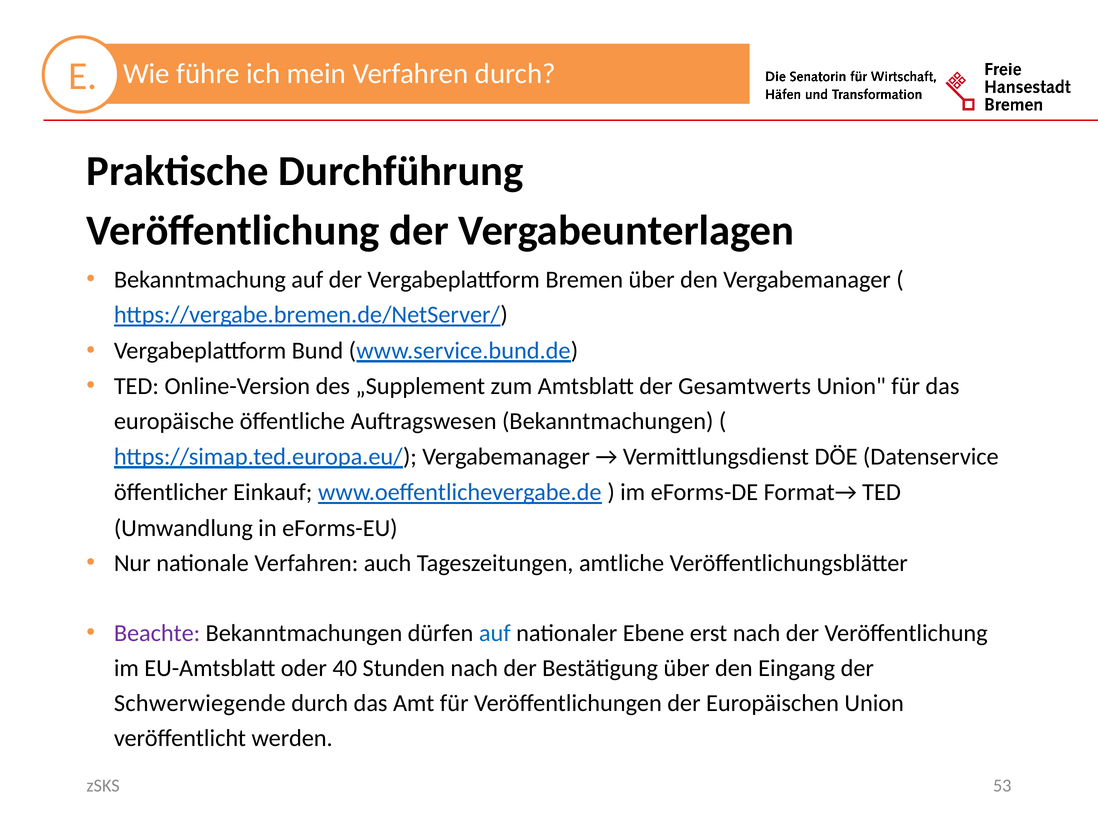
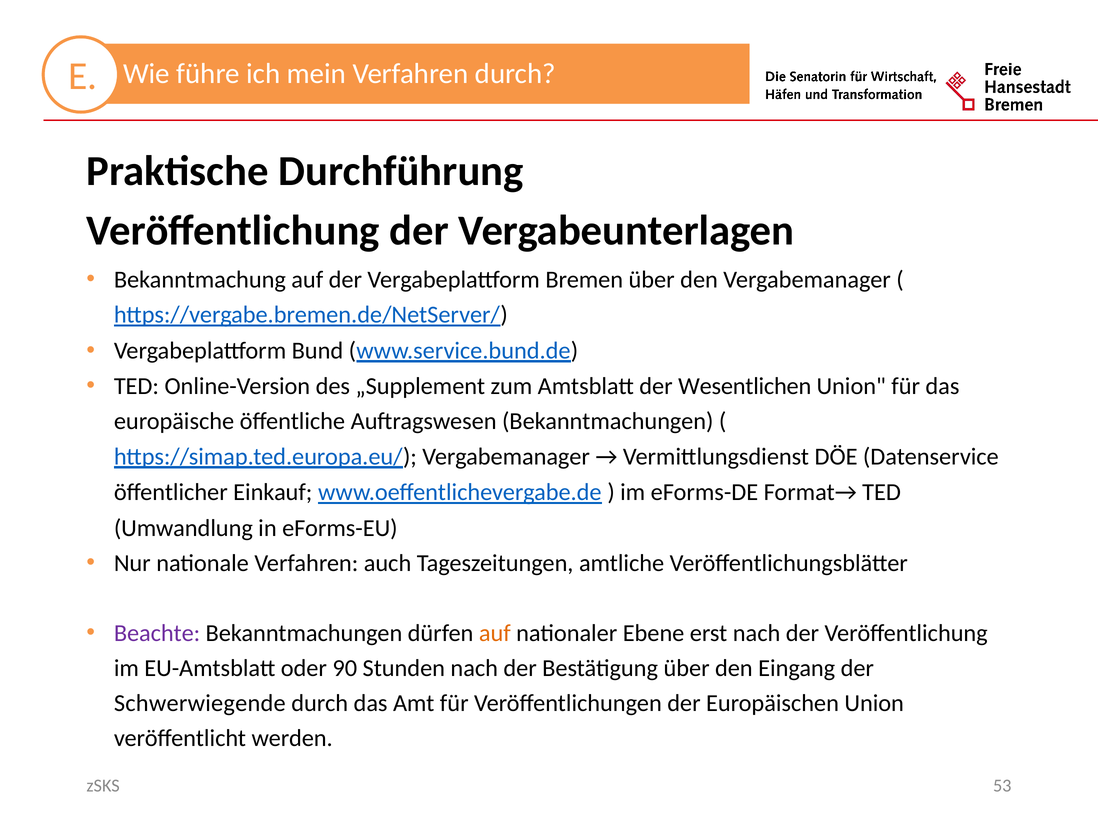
Gesamtwerts: Gesamtwerts -> Wesentlichen
auf at (495, 634) colour: blue -> orange
40: 40 -> 90
